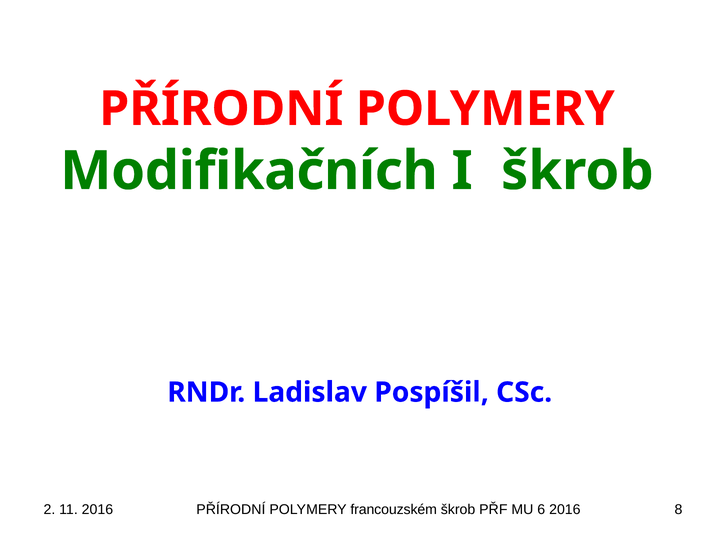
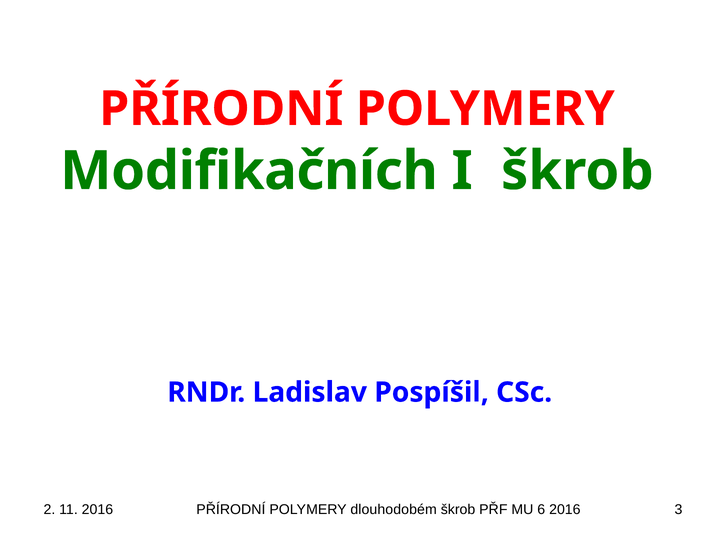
francouzském: francouzském -> dlouhodobém
8: 8 -> 3
